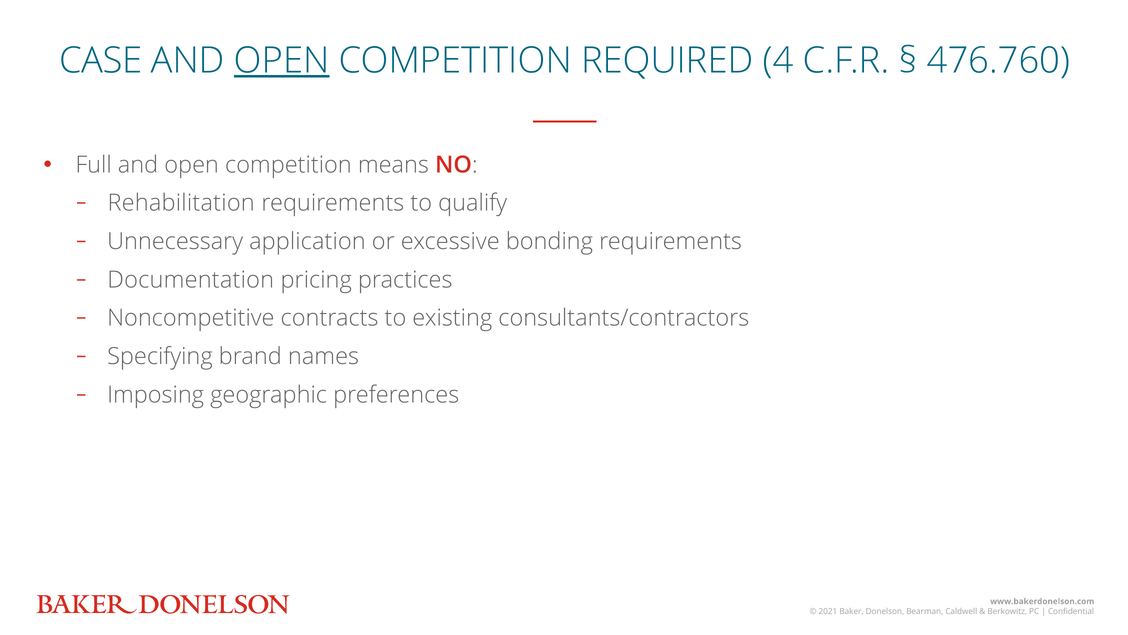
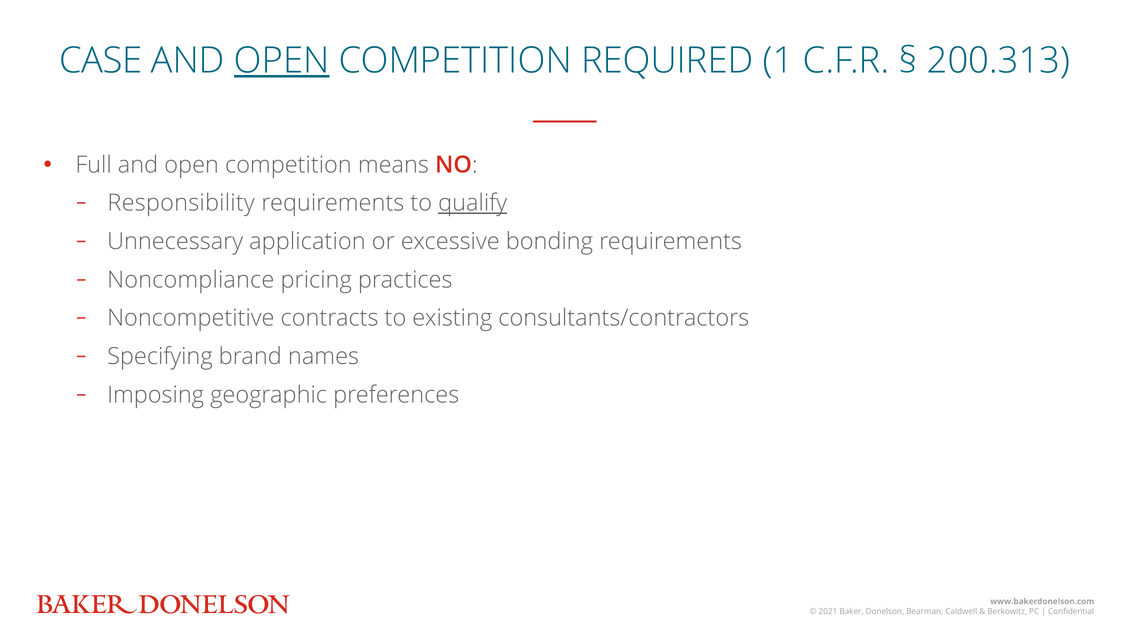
4: 4 -> 1
476.760: 476.760 -> 200.313
Rehabilitation: Rehabilitation -> Responsibility
qualify underline: none -> present
Documentation: Documentation -> Noncompliance
